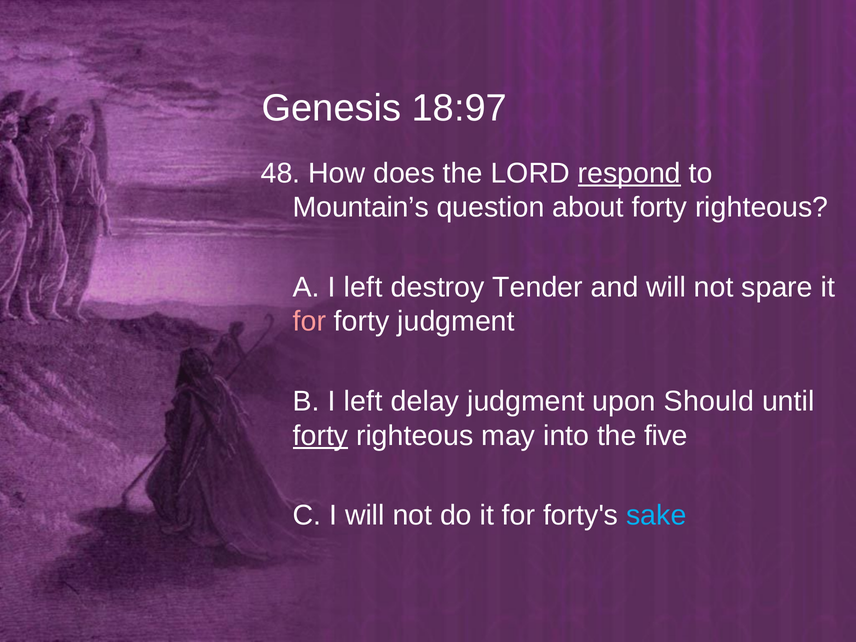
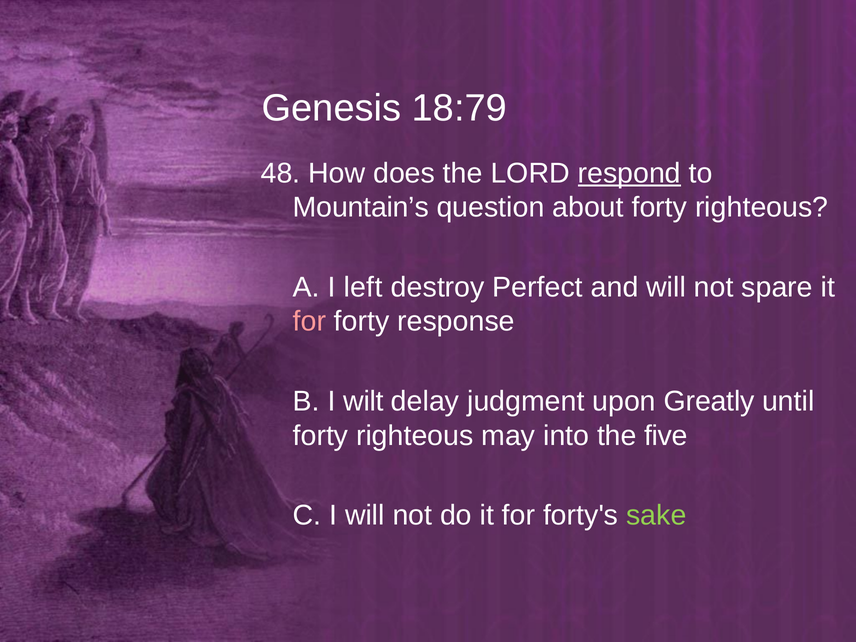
18:97: 18:97 -> 18:79
Tender: Tender -> Perfect
forty judgment: judgment -> response
B I left: left -> wilt
Should: Should -> Greatly
forty at (321, 436) underline: present -> none
sake colour: light blue -> light green
